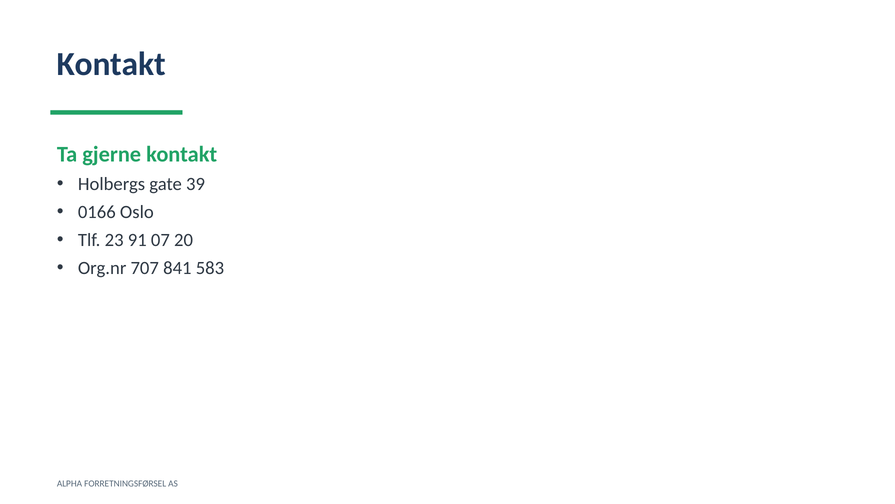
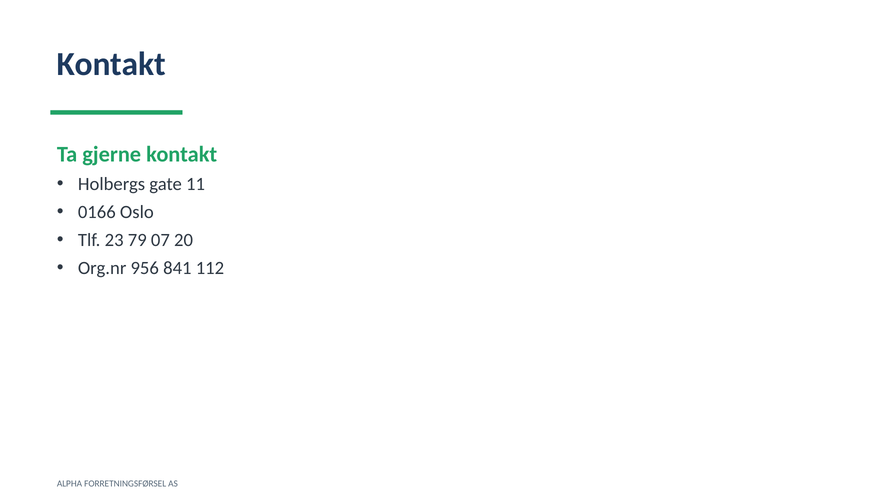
39: 39 -> 11
91: 91 -> 79
707: 707 -> 956
583: 583 -> 112
